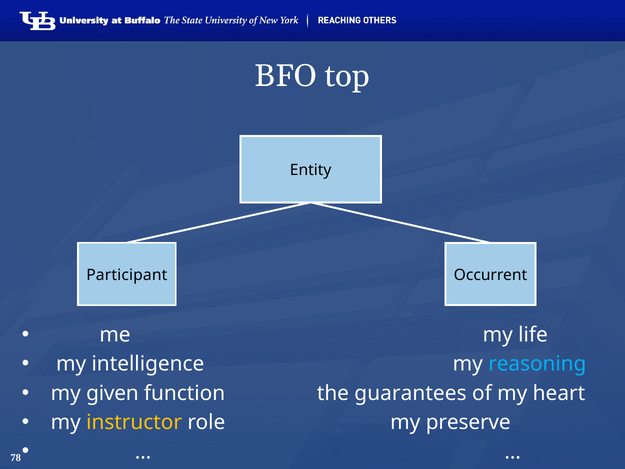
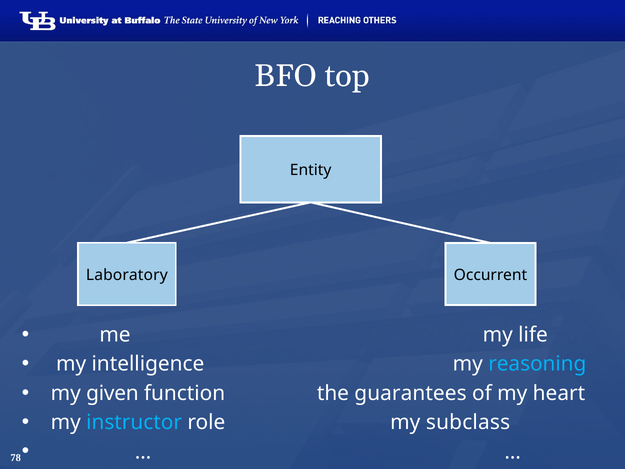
Participant: Participant -> Laboratory
instructor colour: yellow -> light blue
preserve: preserve -> subclass
